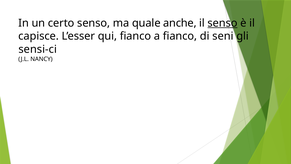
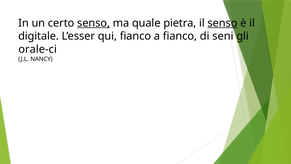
senso at (94, 23) underline: none -> present
anche: anche -> pietra
capisce: capisce -> digitale
sensi-ci: sensi-ci -> orale-ci
